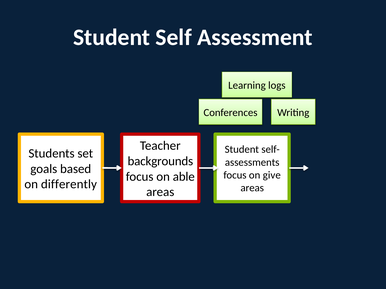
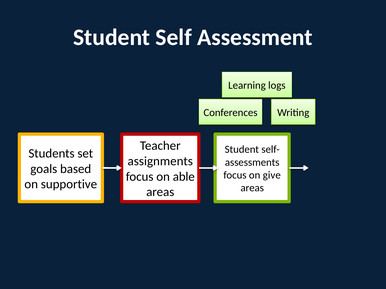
backgrounds: backgrounds -> assignments
differently: differently -> supportive
